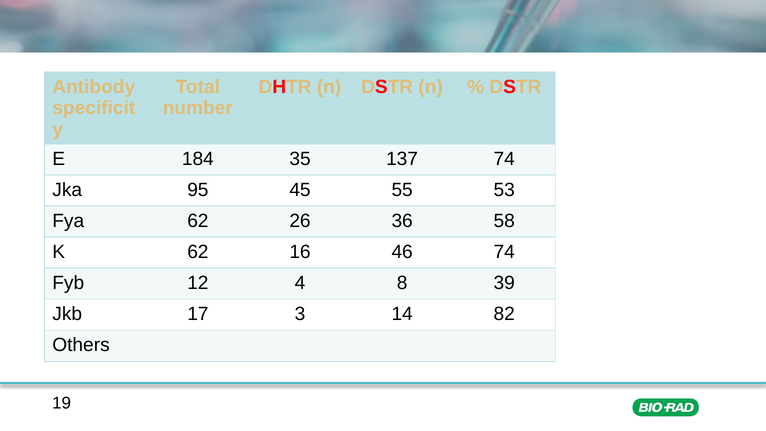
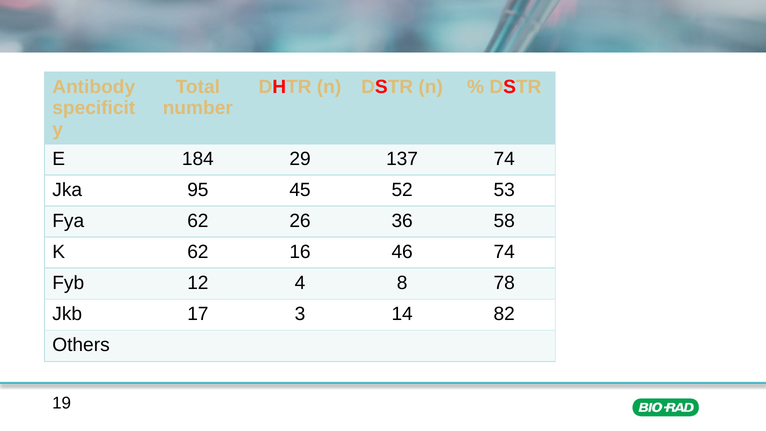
35: 35 -> 29
55: 55 -> 52
39: 39 -> 78
